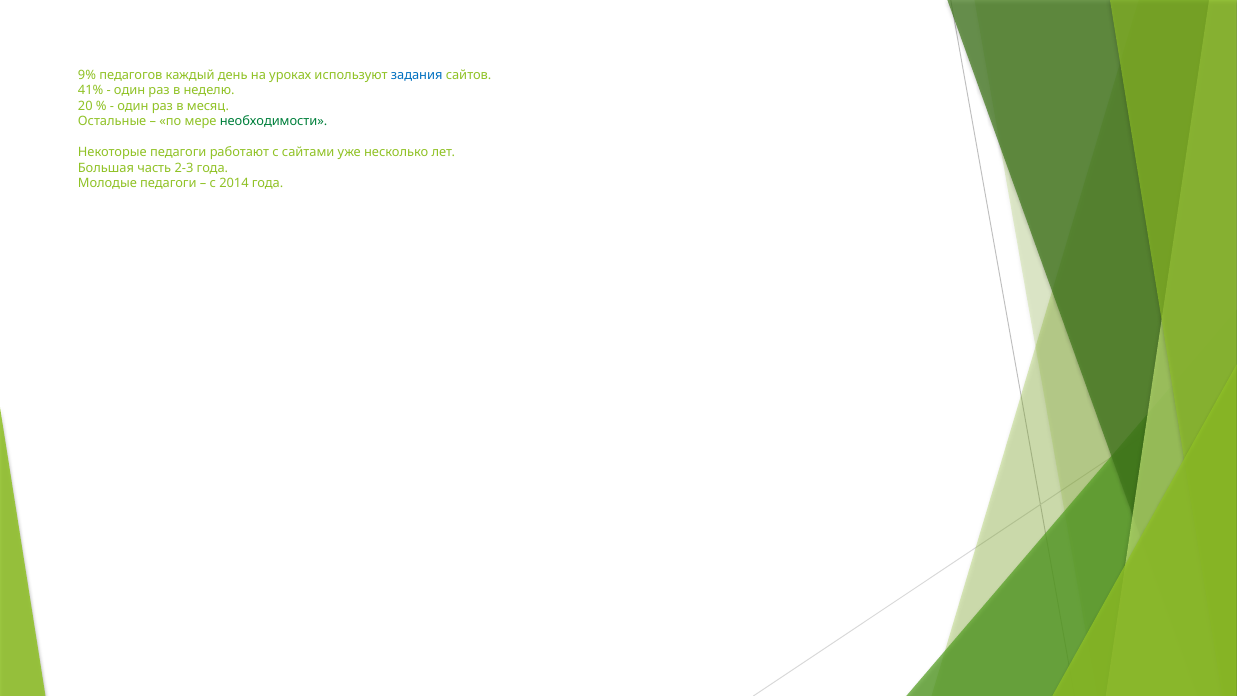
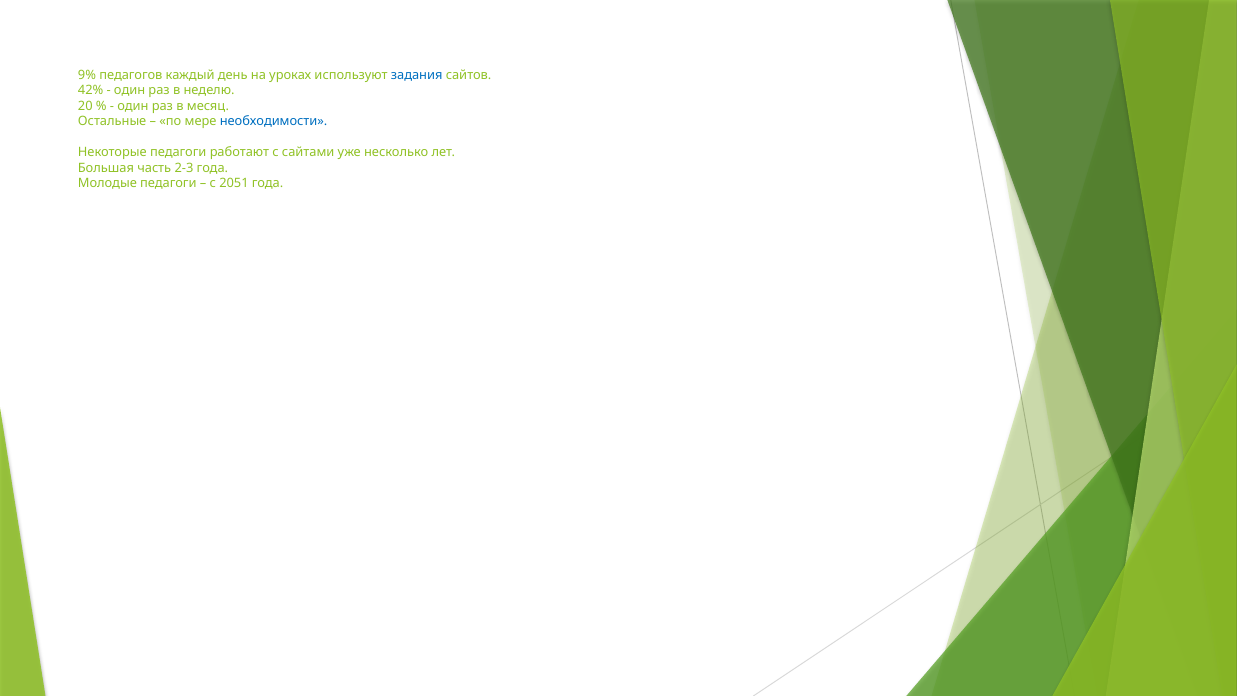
41%: 41% -> 42%
необходимости colour: green -> blue
2014: 2014 -> 2051
